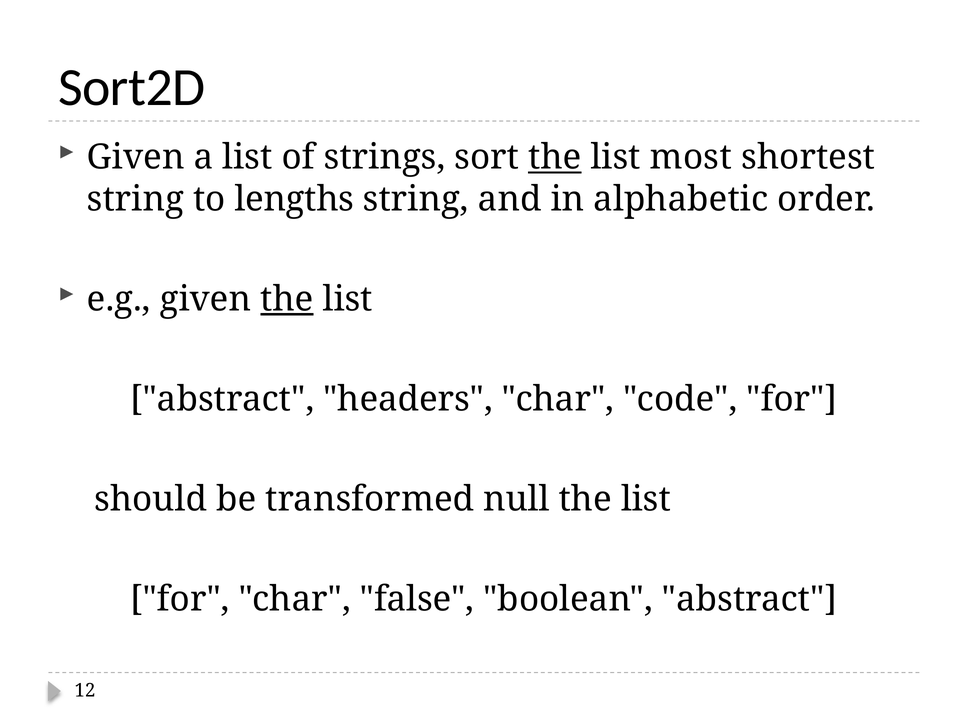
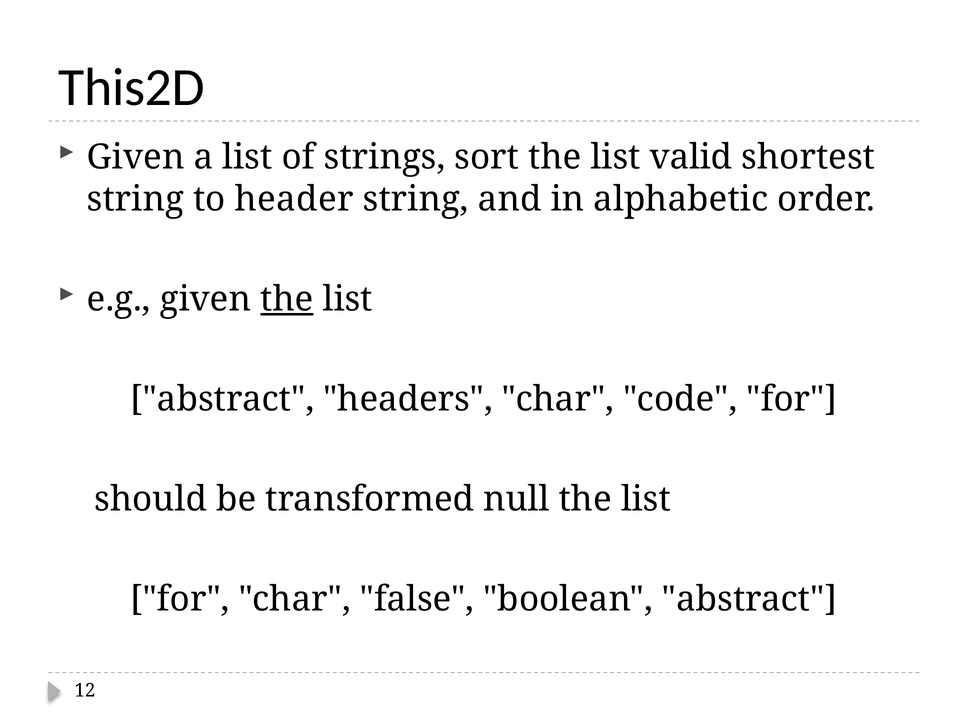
Sort2D: Sort2D -> This2D
the at (555, 157) underline: present -> none
most: most -> valid
lengths: lengths -> header
